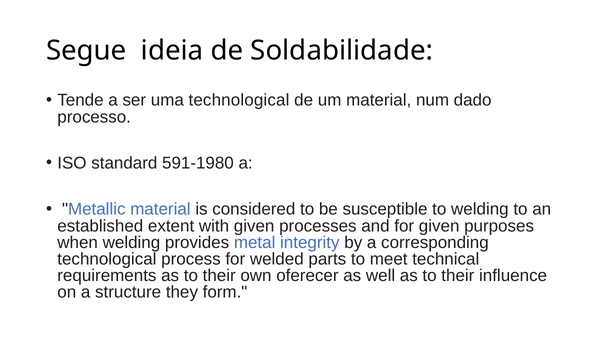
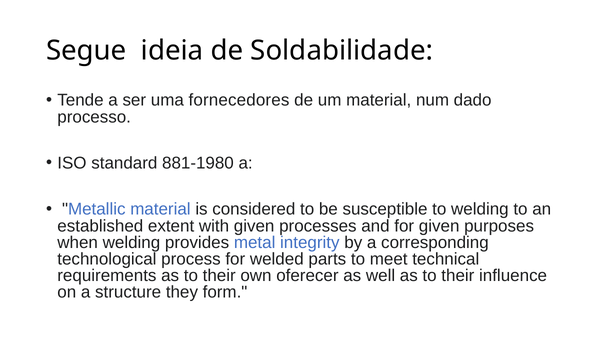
uma technological: technological -> fornecedores
591-1980: 591-1980 -> 881-1980
